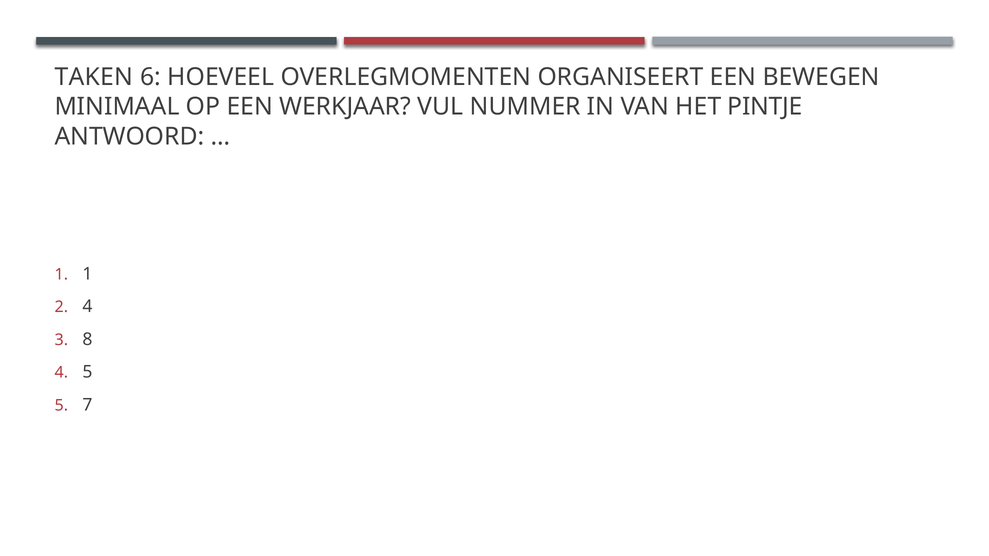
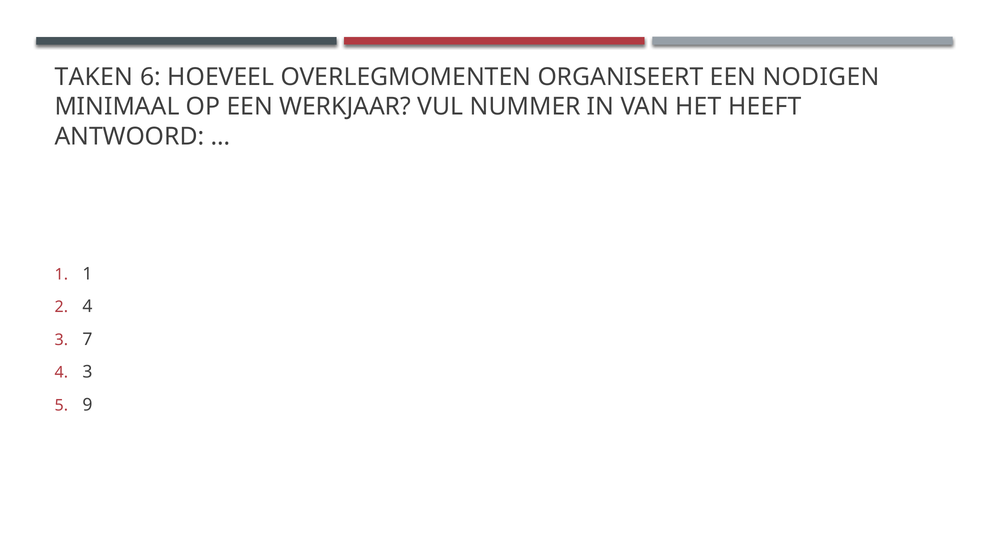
BEWEGEN: BEWEGEN -> NODIGEN
PINTJE: PINTJE -> HEEFT
8: 8 -> 7
5 at (87, 372): 5 -> 3
7: 7 -> 9
